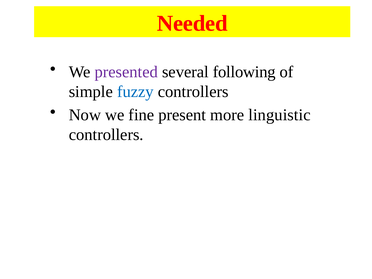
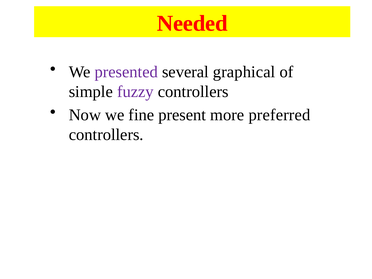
following: following -> graphical
fuzzy colour: blue -> purple
linguistic: linguistic -> preferred
